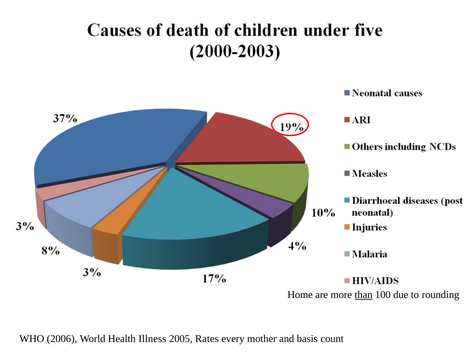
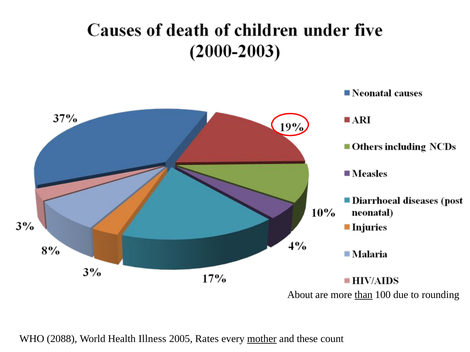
Home: Home -> About
2006: 2006 -> 2088
mother underline: none -> present
basis: basis -> these
